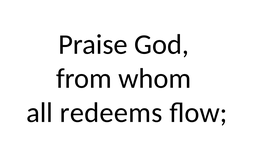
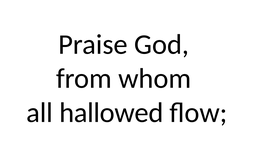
redeems: redeems -> hallowed
